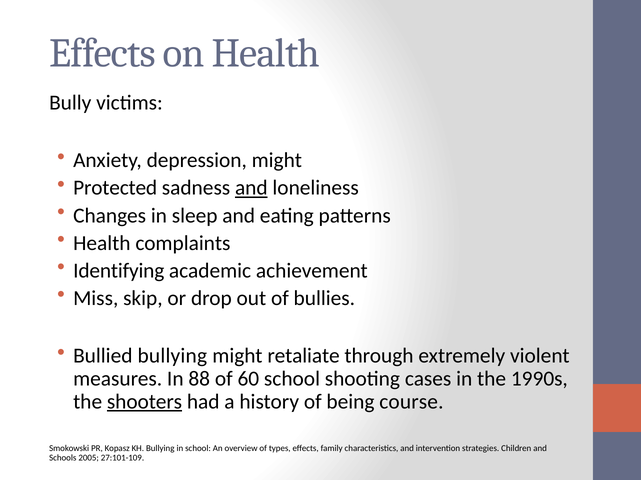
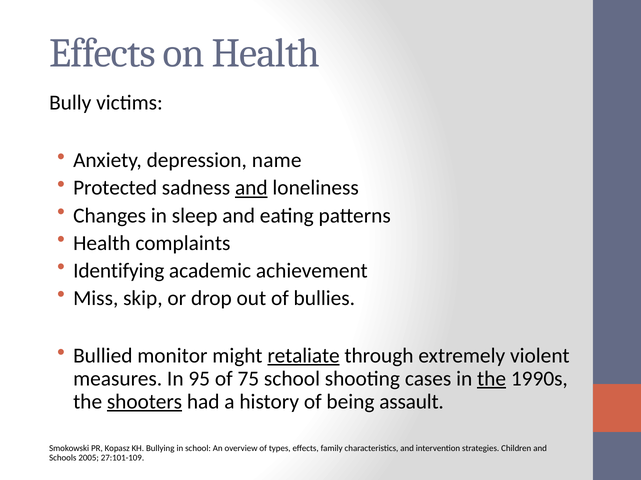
depression might: might -> name
Bullied bullying: bullying -> monitor
retaliate underline: none -> present
88: 88 -> 95
60: 60 -> 75
the at (492, 379) underline: none -> present
course: course -> assault
